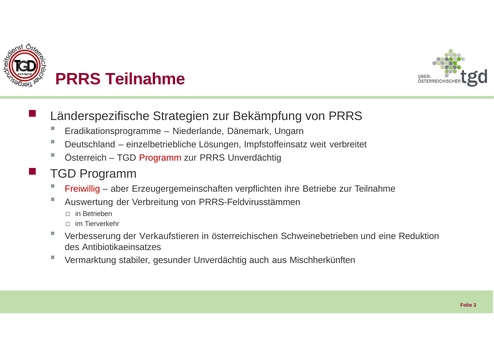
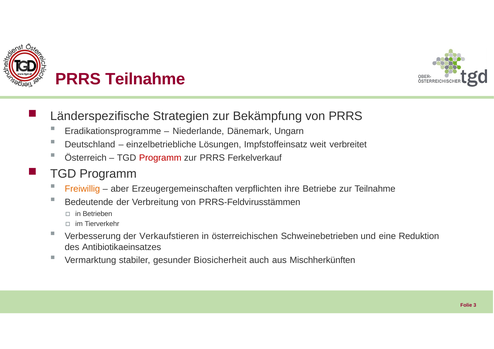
PRRS Unverdächtig: Unverdächtig -> Ferkelverkauf
Freiwillig colour: red -> orange
Auswertung: Auswertung -> Bedeutende
gesunder Unverdächtig: Unverdächtig -> Biosicherheit
